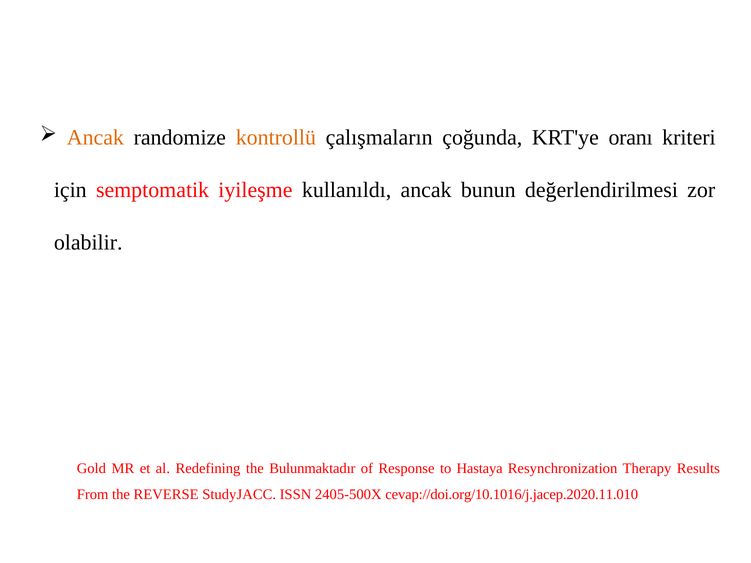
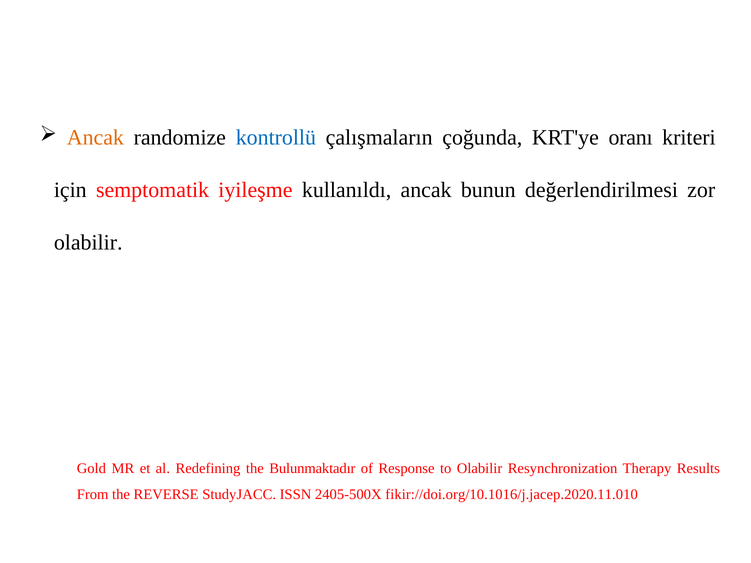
kontrollü colour: orange -> blue
to Hastaya: Hastaya -> Olabilir
cevap://doi.org/10.1016/j.jacep.2020.11.010: cevap://doi.org/10.1016/j.jacep.2020.11.010 -> fikir://doi.org/10.1016/j.jacep.2020.11.010
